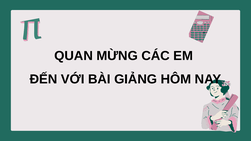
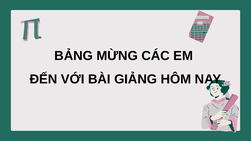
QUAN: QUAN -> BẢNG
